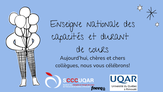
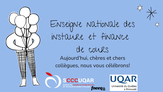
capacités: capacités -> instaure
durant: durant -> finance
